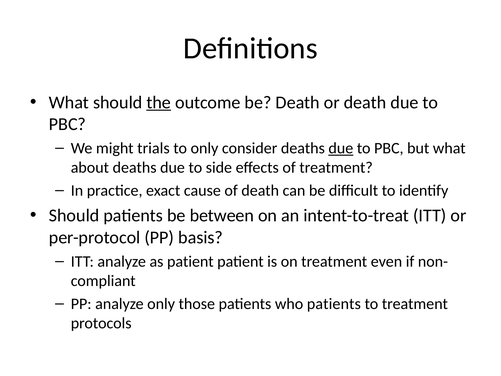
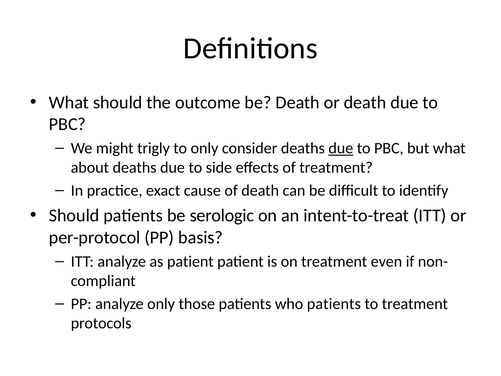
the underline: present -> none
trials: trials -> trigly
between: between -> serologic
